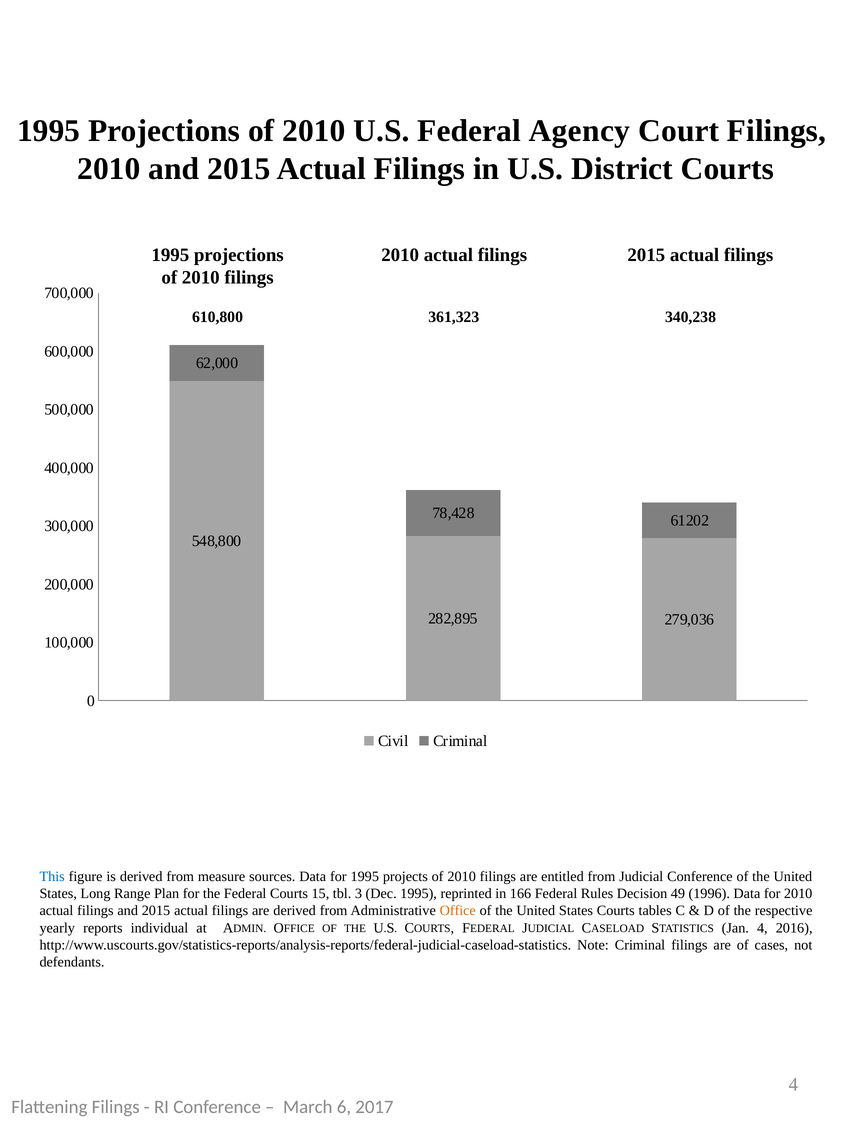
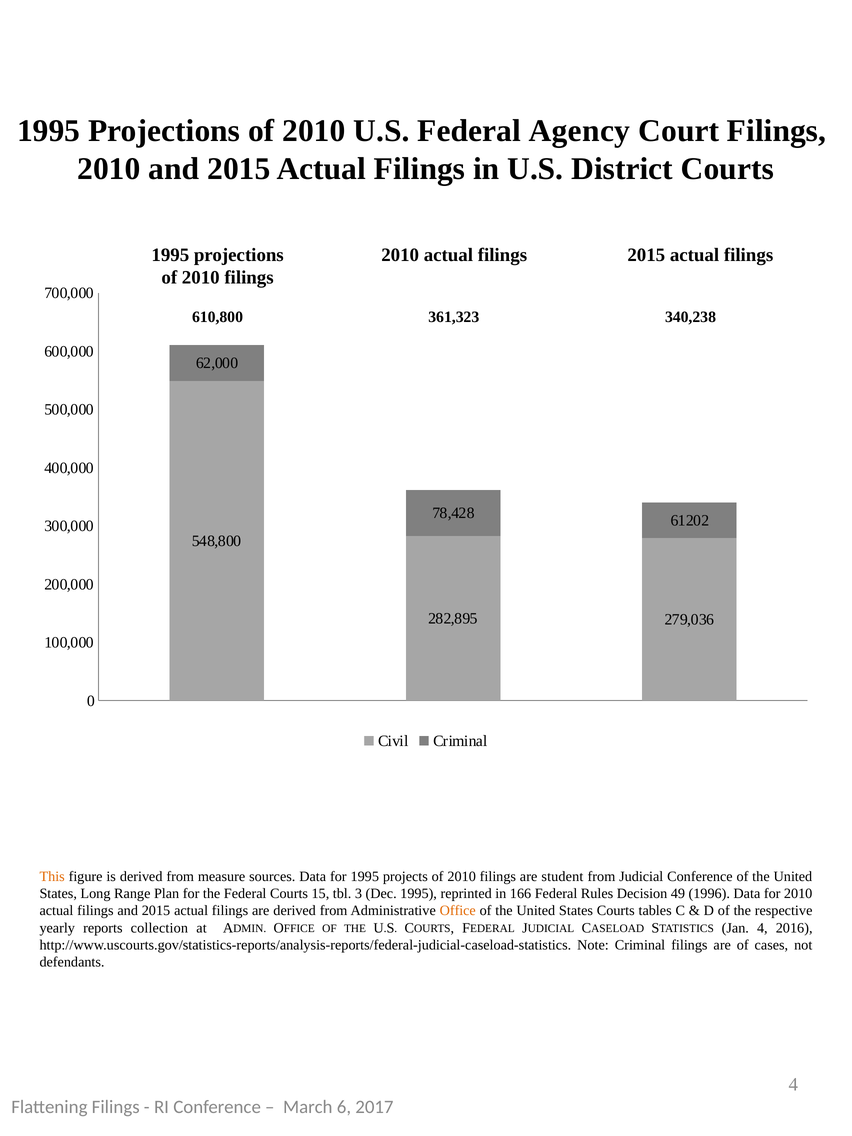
This colour: blue -> orange
entitled: entitled -> student
individual: individual -> collection
